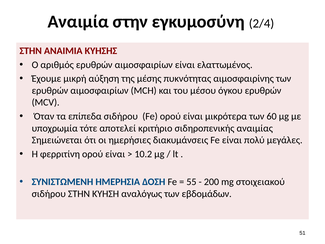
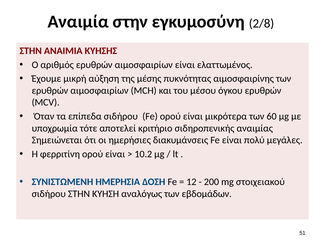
2/4: 2/4 -> 2/8
55: 55 -> 12
